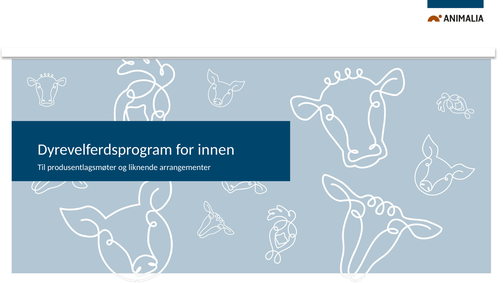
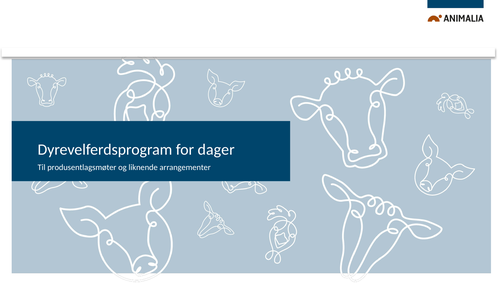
innen: innen -> dager
